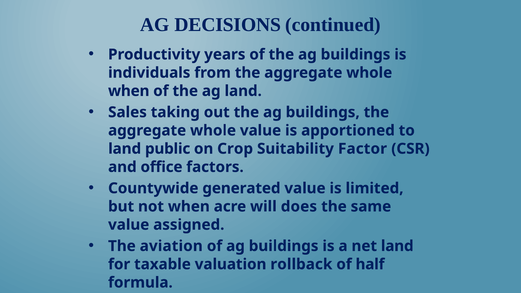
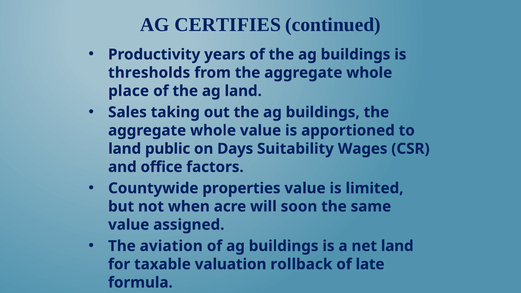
DECISIONS: DECISIONS -> CERTIFIES
individuals: individuals -> thresholds
when at (129, 91): when -> place
Crop: Crop -> Days
Factor: Factor -> Wages
generated: generated -> properties
does: does -> soon
half: half -> late
